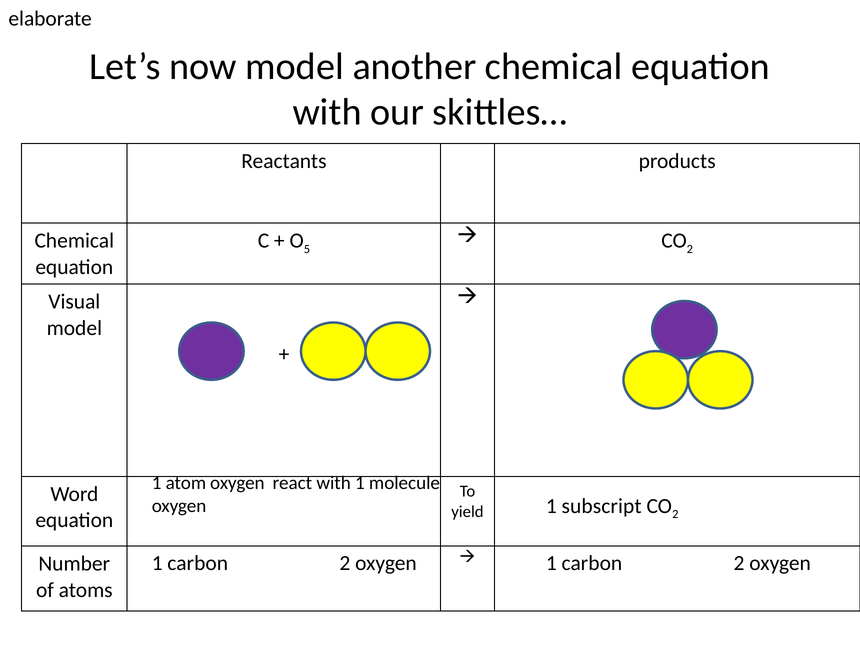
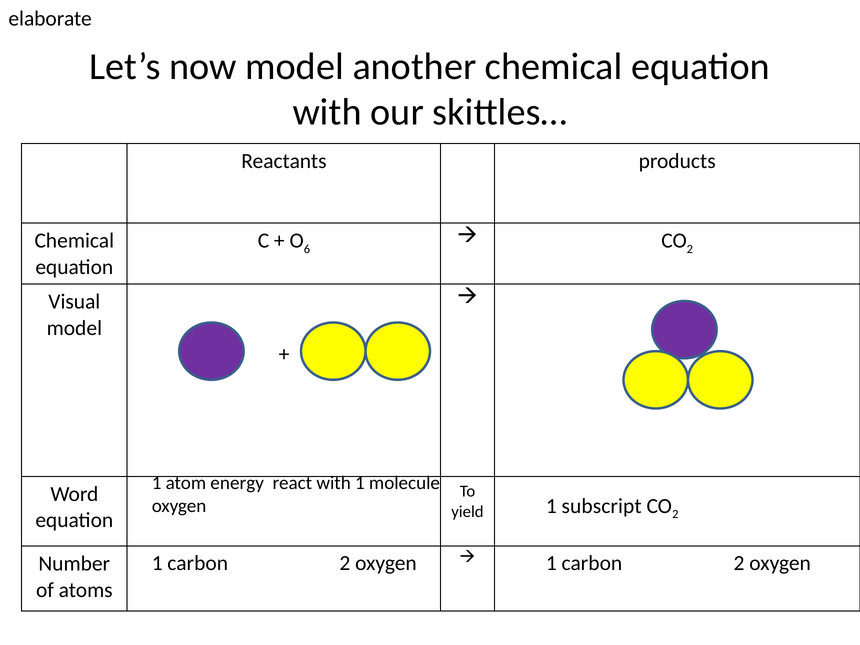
5: 5 -> 6
atom oxygen: oxygen -> energy
